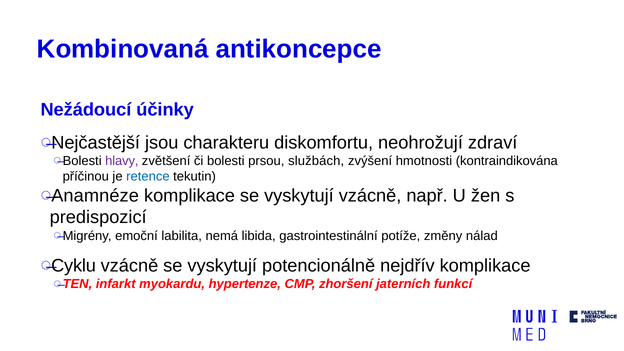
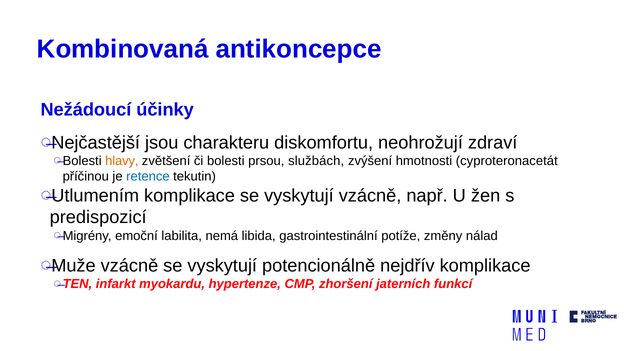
hlavy colour: purple -> orange
kontraindikována: kontraindikována -> cyproteronacetát
Anamnéze: Anamnéze -> Utlumením
Cyklu: Cyklu -> Muže
